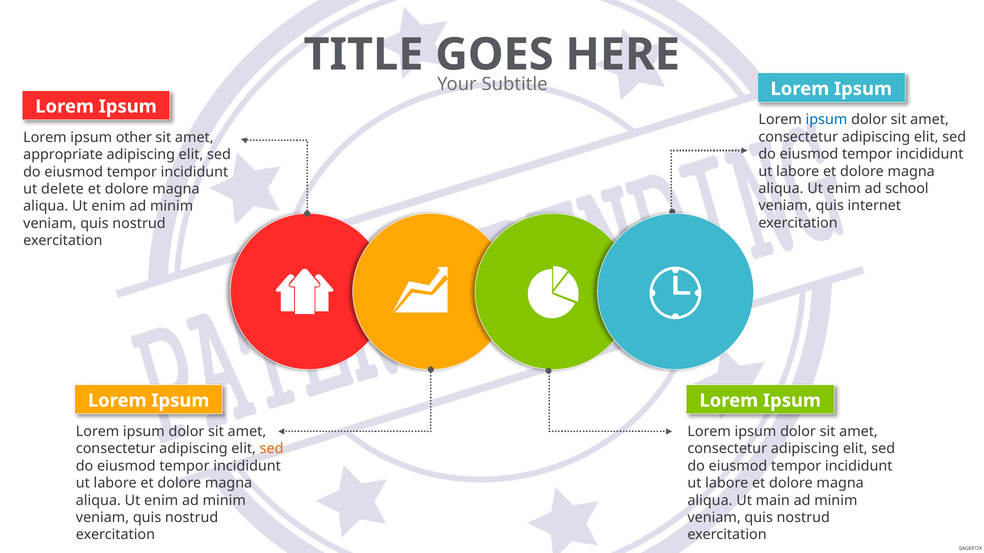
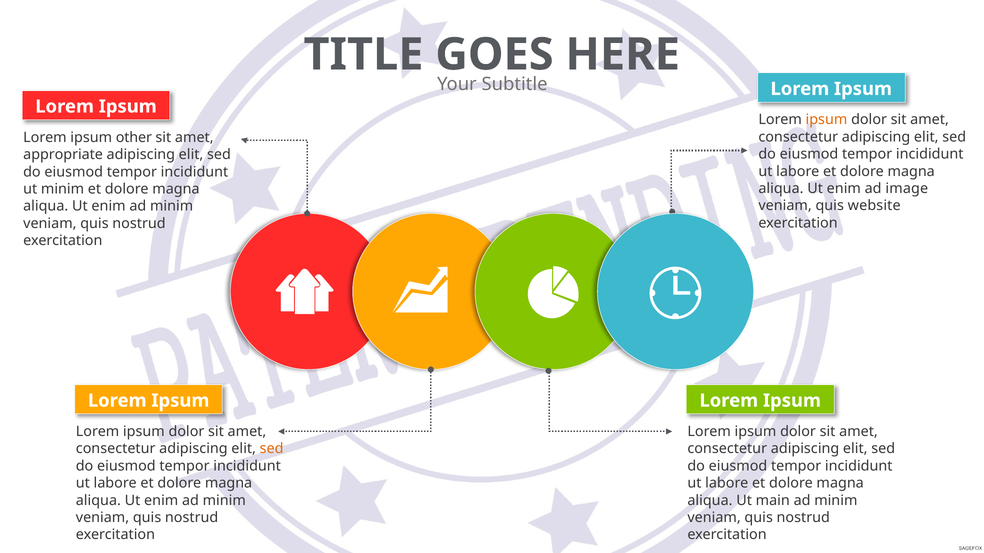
ipsum at (826, 120) colour: blue -> orange
school: school -> image
ut delete: delete -> minim
internet: internet -> website
